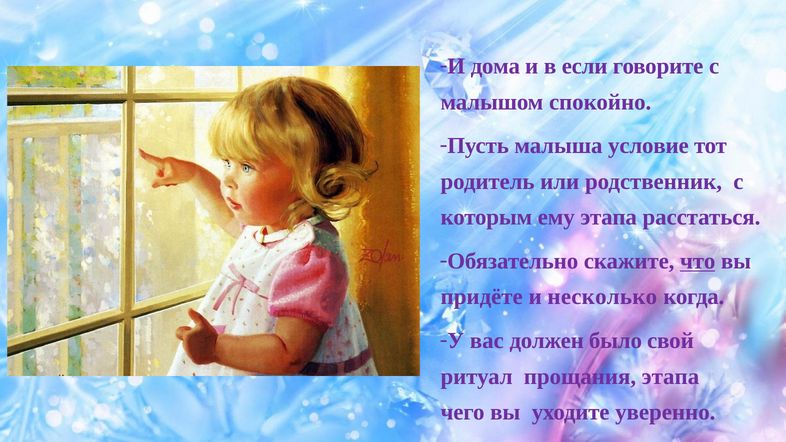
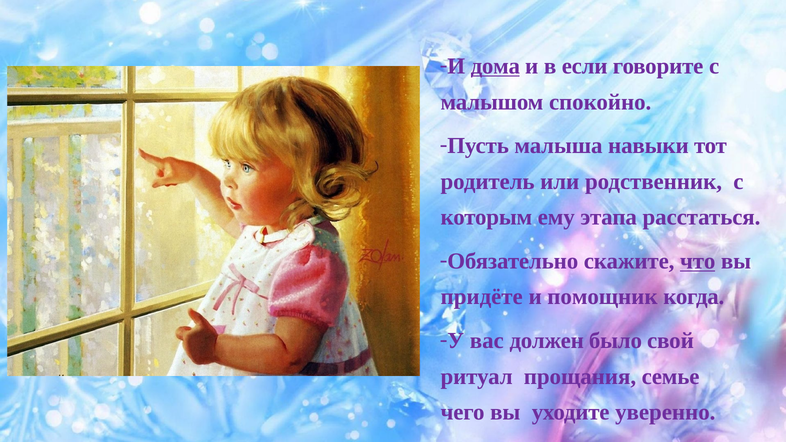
дома underline: none -> present
условие: условие -> навыки
несколько: несколько -> помощник
прощания этапа: этапа -> семье
